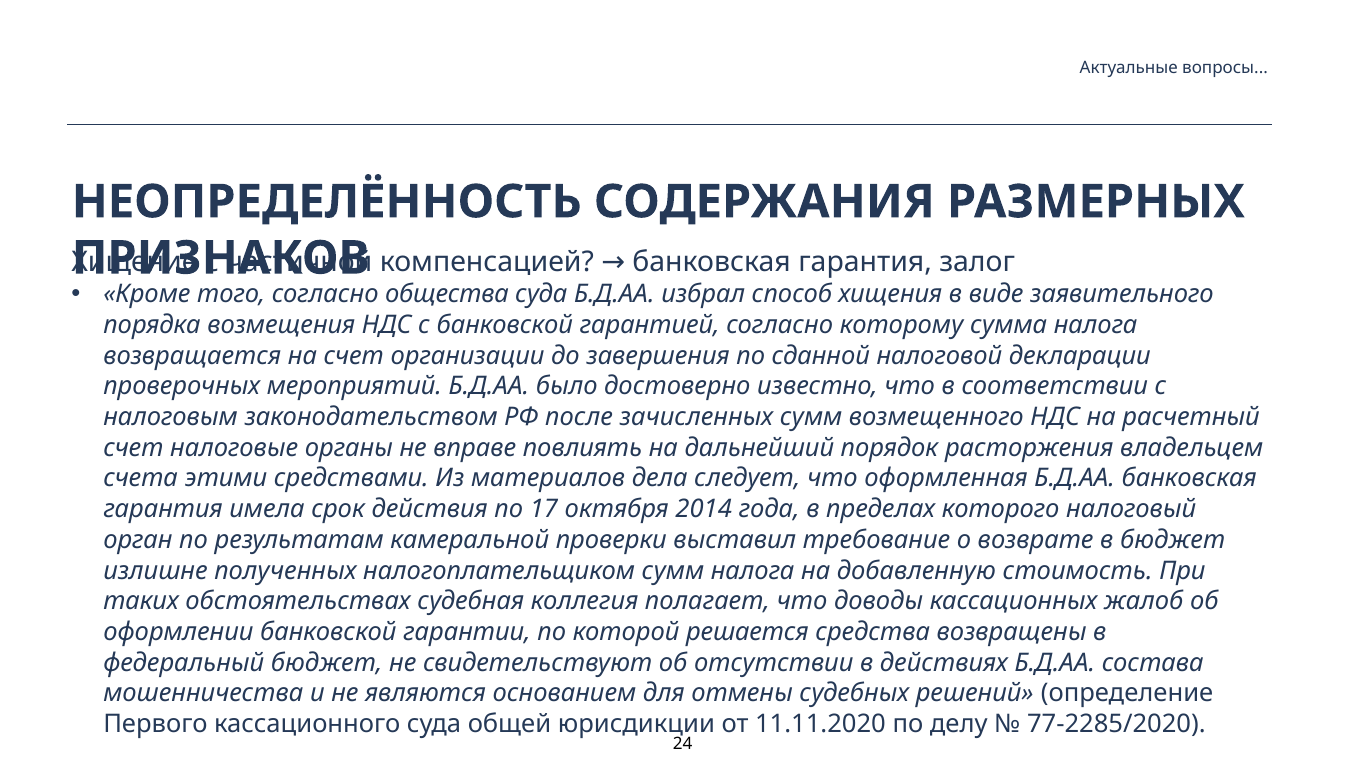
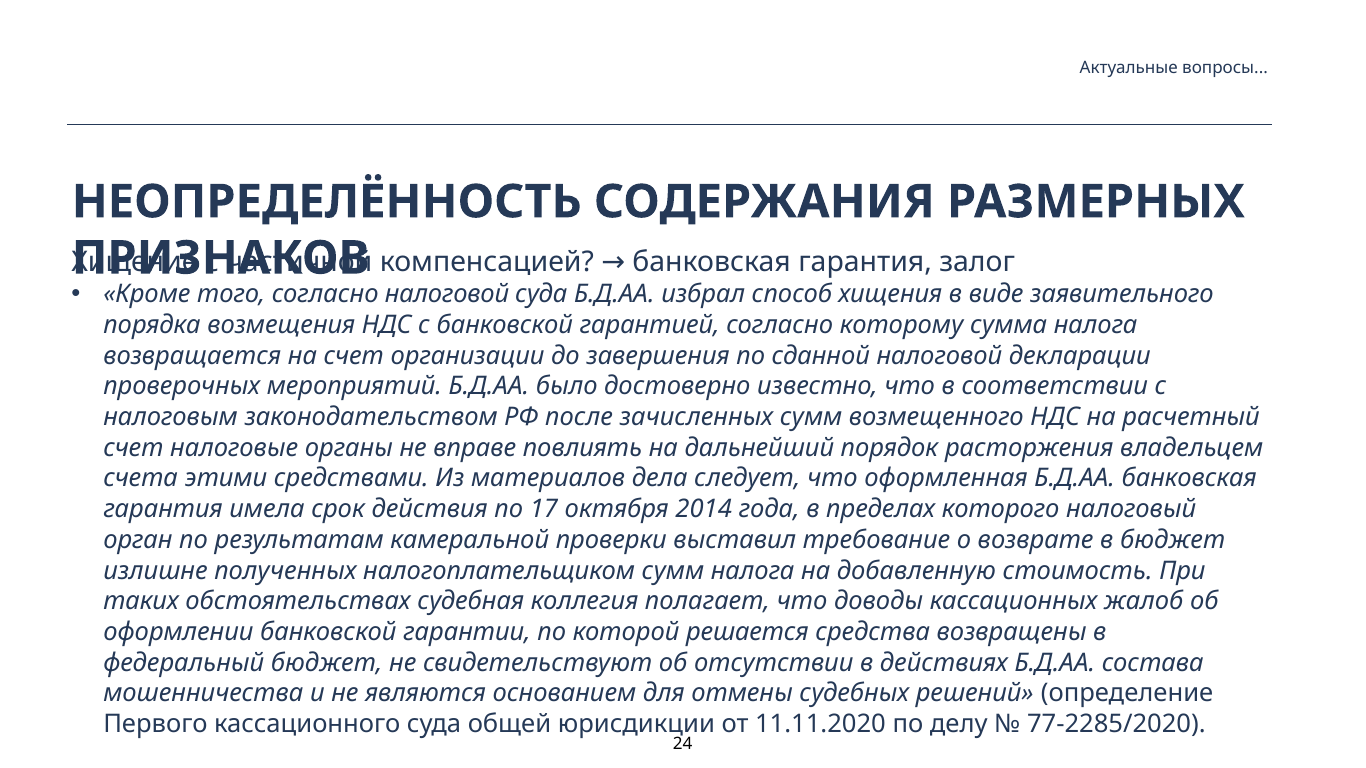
общества at (447, 294): общества -> налоговой
